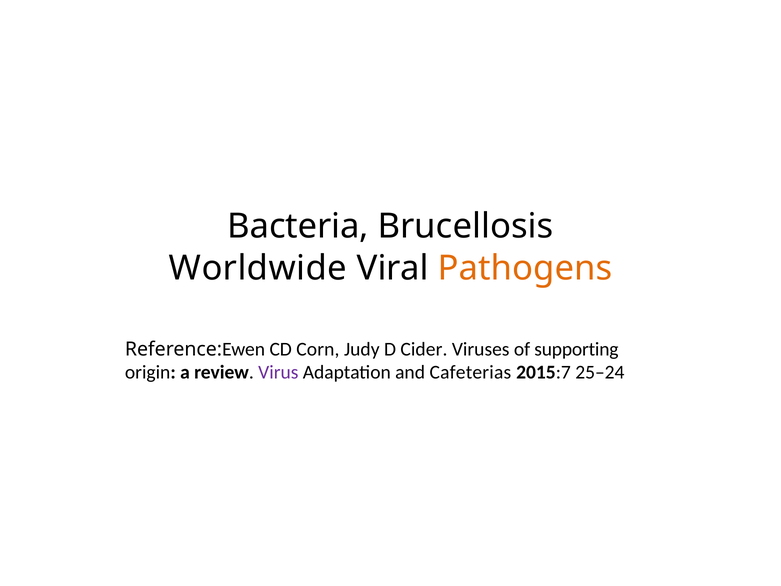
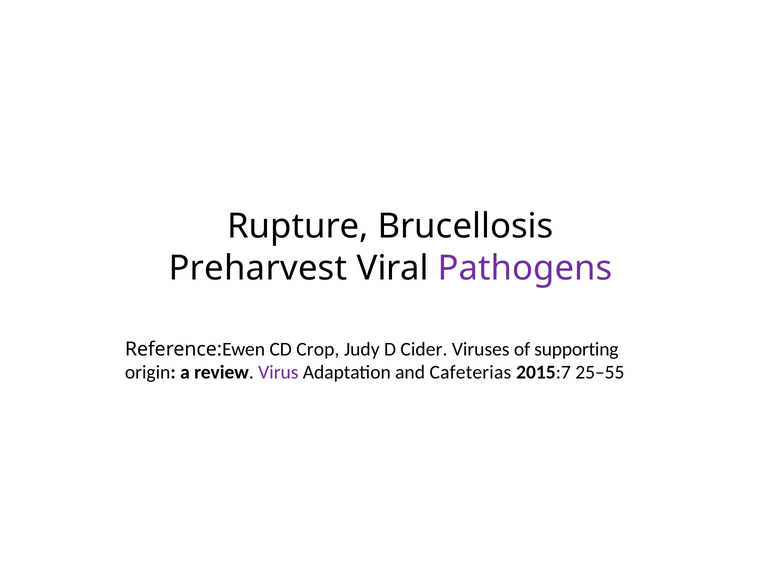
Bacteria: Bacteria -> Rupture
Worldwide: Worldwide -> Preharvest
Pathogens colour: orange -> purple
Corn: Corn -> Crop
25–24: 25–24 -> 25–55
